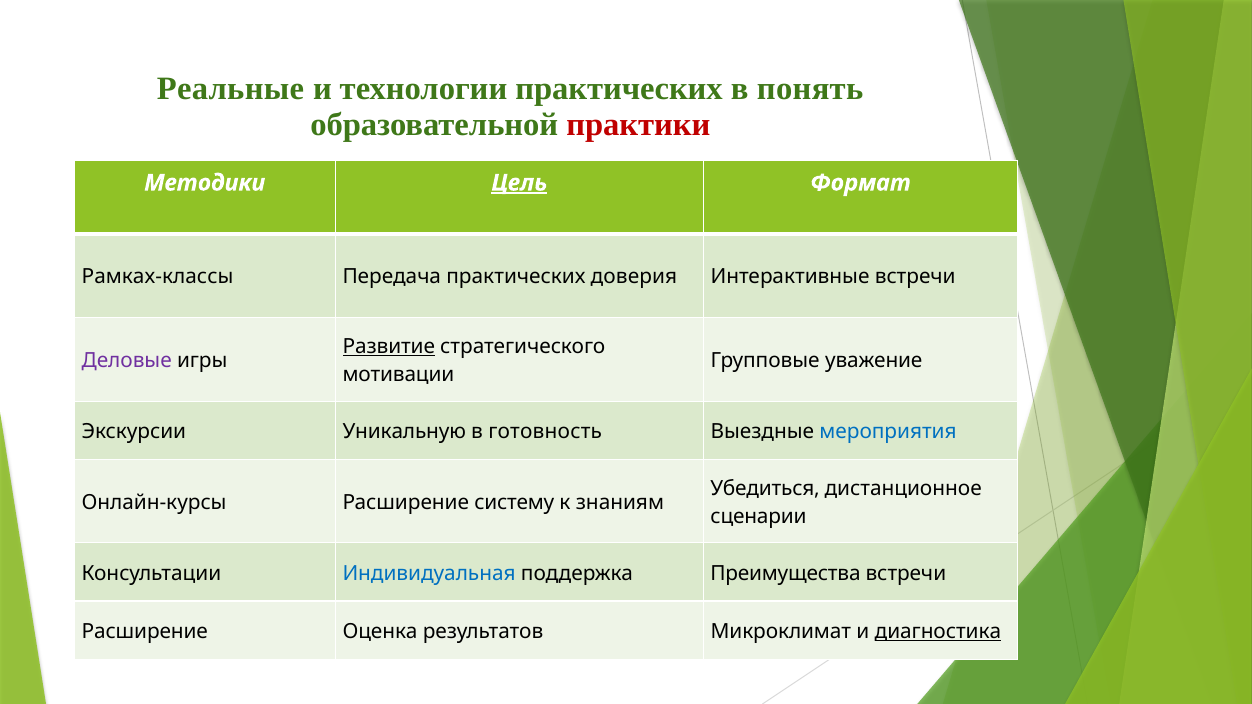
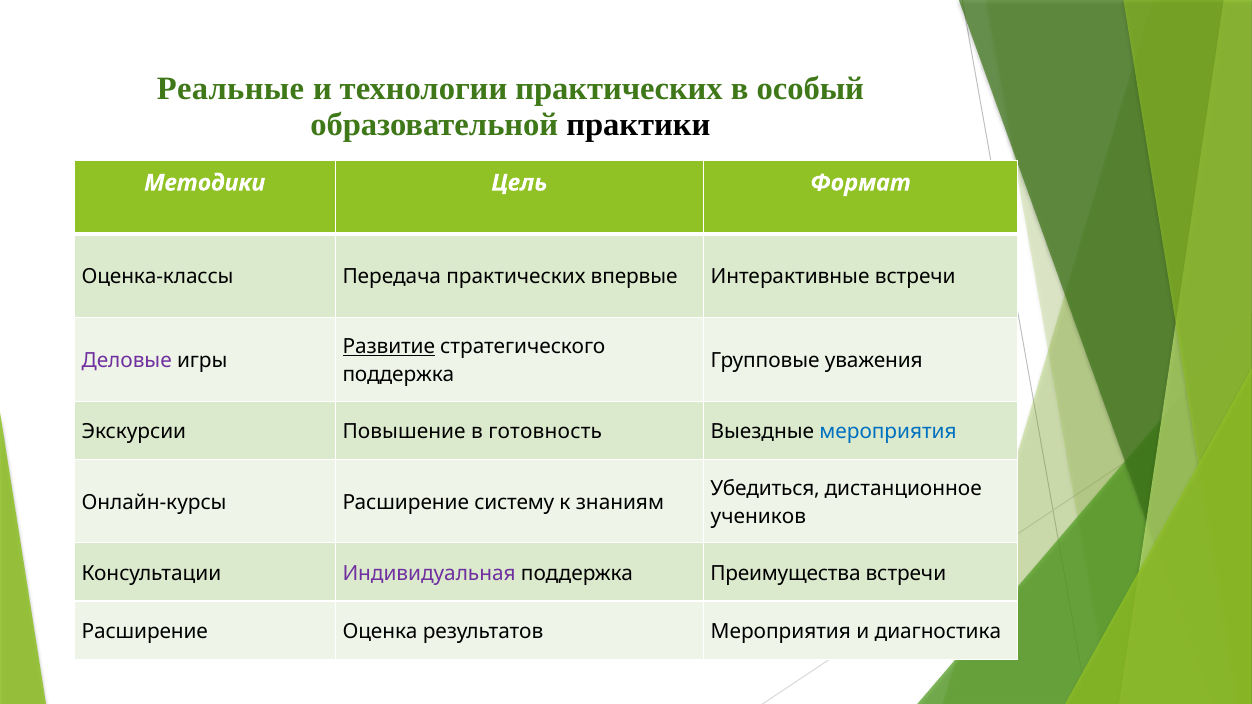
понять: понять -> особый
практики colour: red -> black
Цель underline: present -> none
Рамках-классы: Рамках-классы -> Оценка-классы
доверия: доверия -> впервые
уважение: уважение -> уважения
мотивации at (398, 375): мотивации -> поддержка
Уникальную: Уникальную -> Повышение
сценарии: сценарии -> учеников
Индивидуальная colour: blue -> purple
результатов Микроклимат: Микроклимат -> Мероприятия
диагностика underline: present -> none
